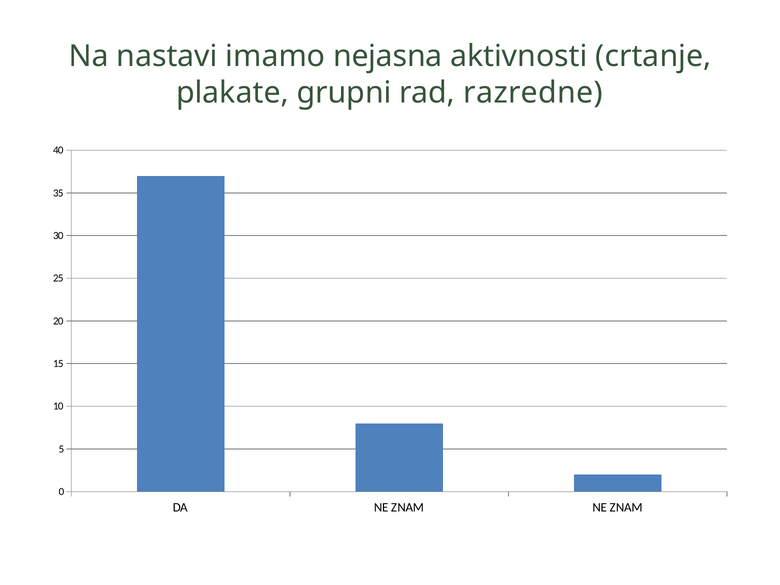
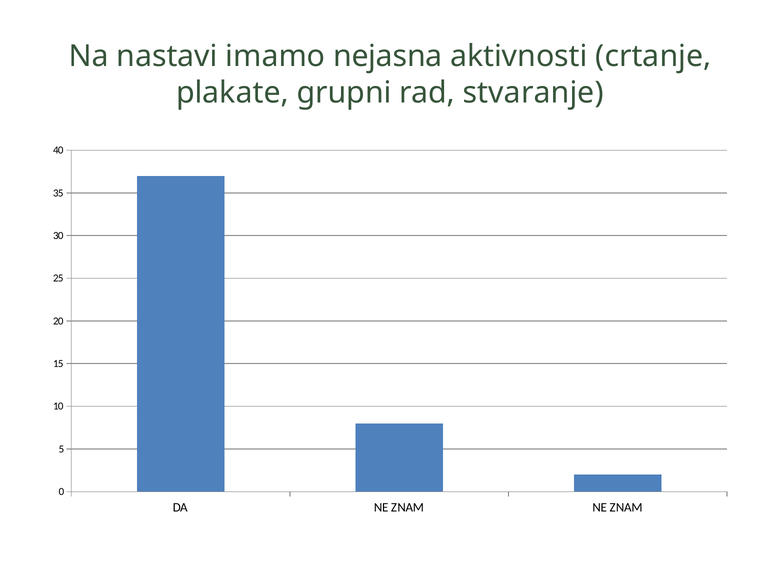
razredne: razredne -> stvaranje
